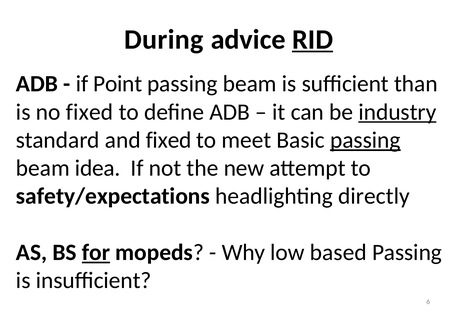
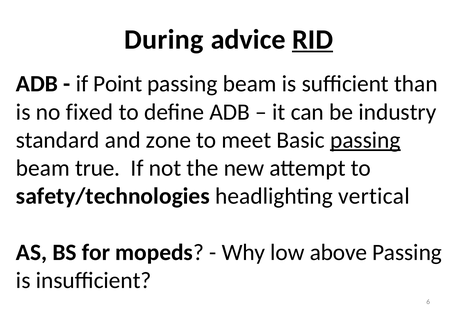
industry underline: present -> none
and fixed: fixed -> zone
idea: idea -> true
safety/expectations: safety/expectations -> safety/technologies
directly: directly -> vertical
for underline: present -> none
based: based -> above
